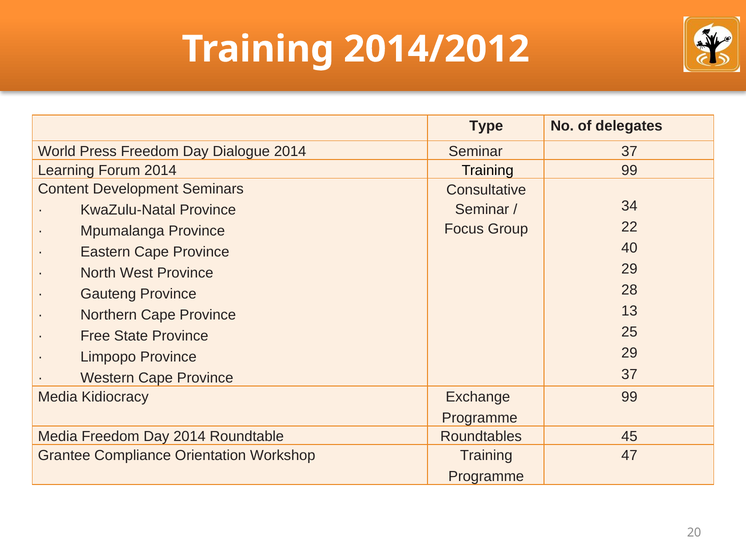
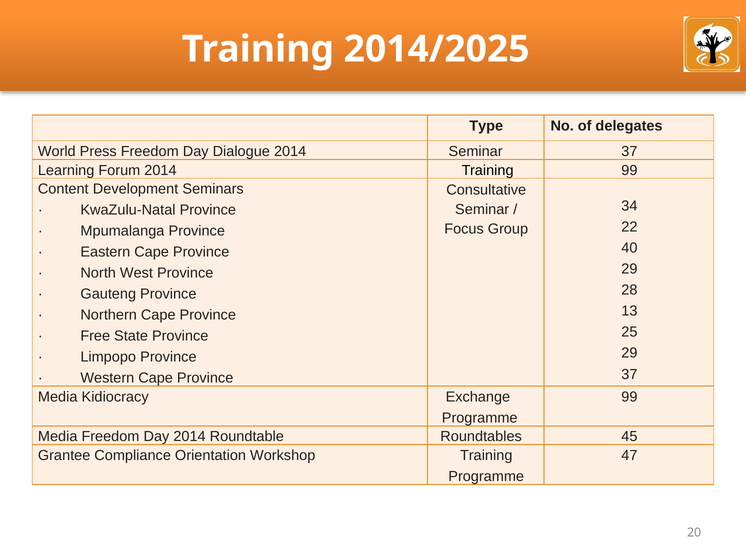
2014/2012: 2014/2012 -> 2014/2025
